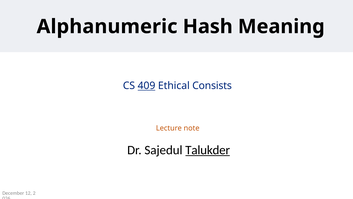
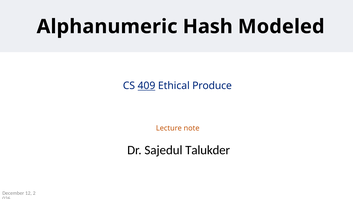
Meaning: Meaning -> Modeled
Consists: Consists -> Produce
Talukder underline: present -> none
